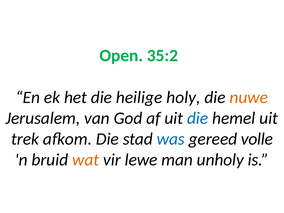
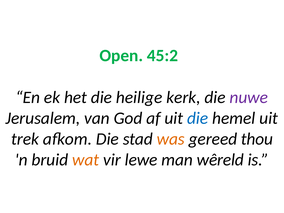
35:2: 35:2 -> 45:2
holy: holy -> kerk
nuwe colour: orange -> purple
was colour: blue -> orange
volle: volle -> thou
unholy: unholy -> wêreld
